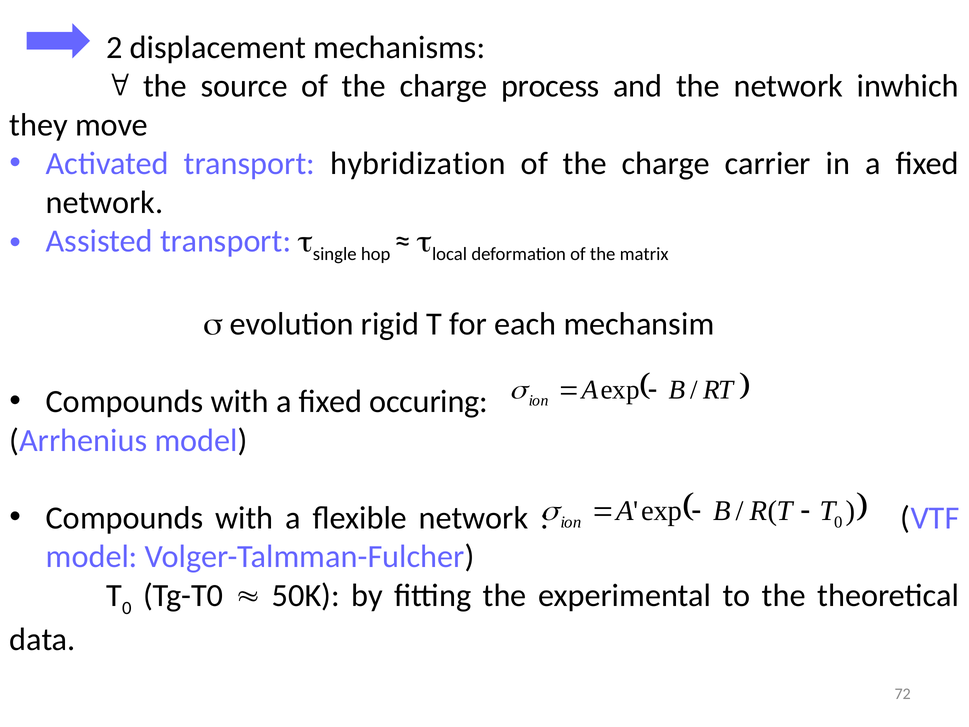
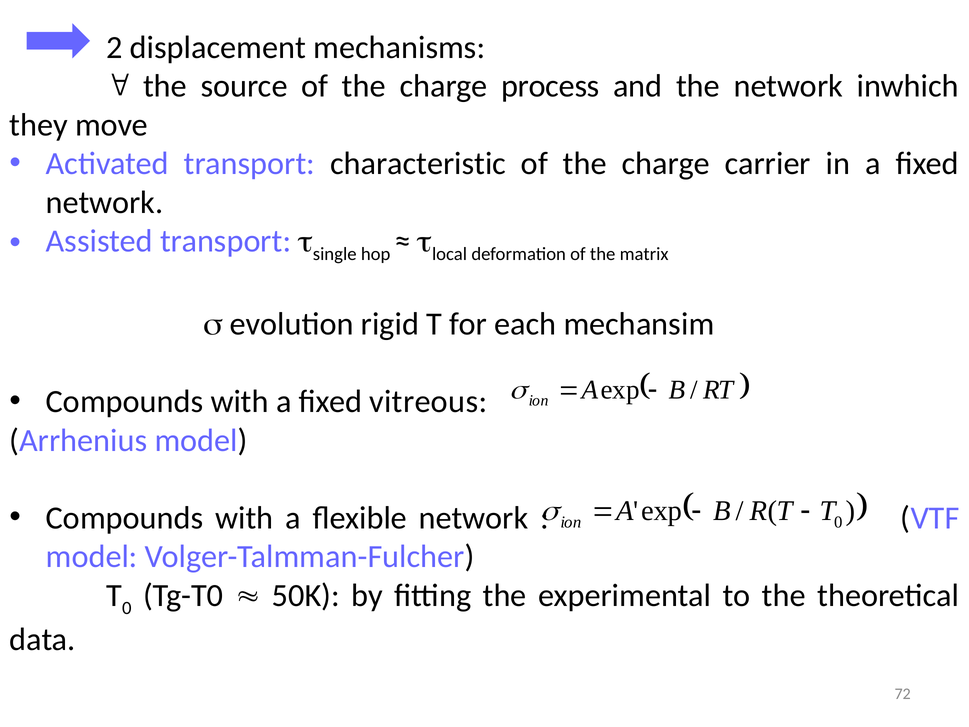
hybridization: hybridization -> characteristic
occuring: occuring -> vitreous
